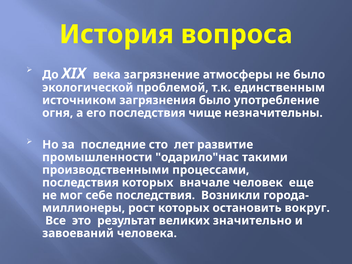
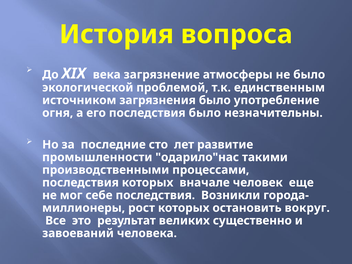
последствия чище: чище -> было
значительно: значительно -> существенно
